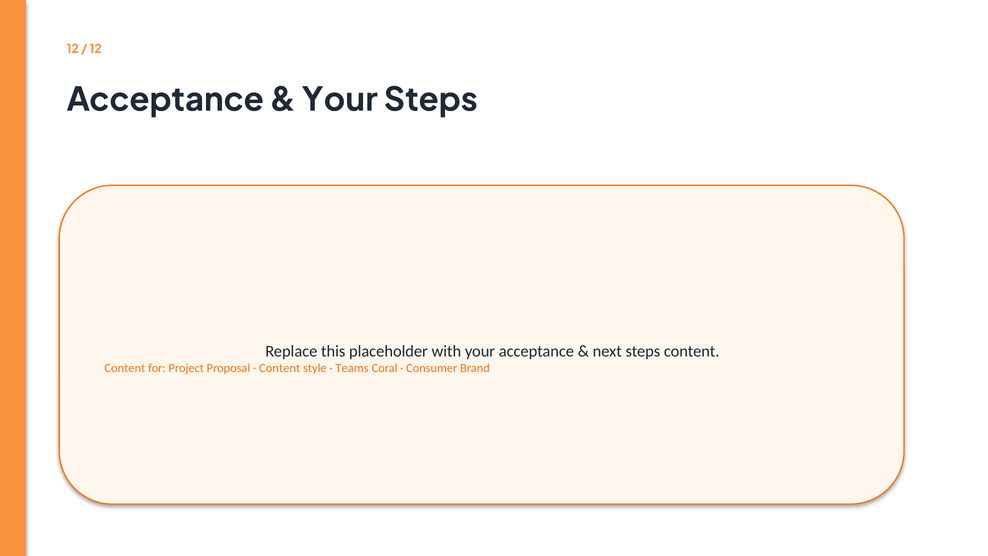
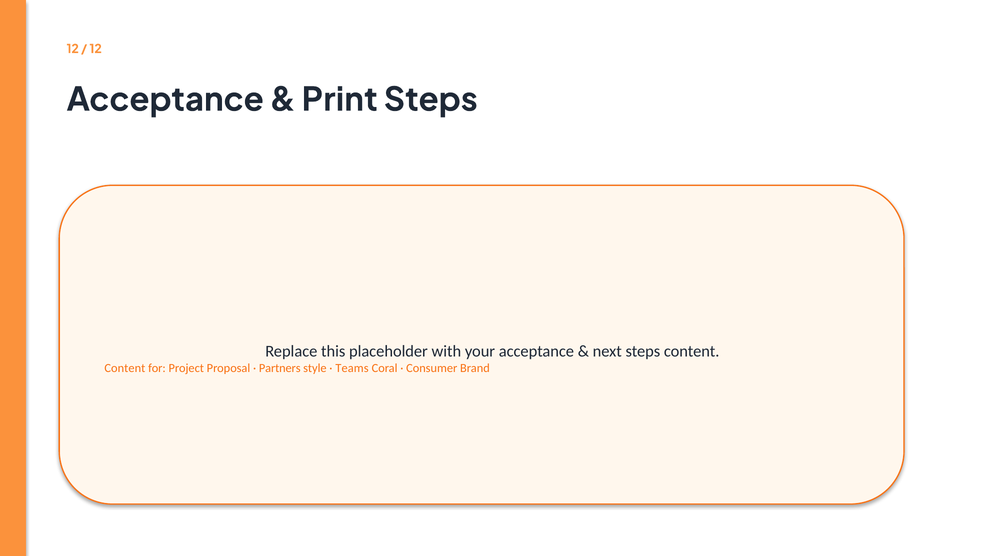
Your at (340, 100): Your -> Print
Content at (280, 368): Content -> Partners
